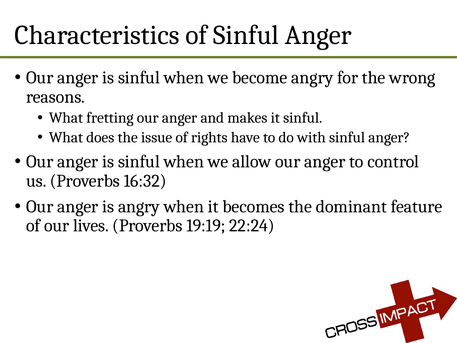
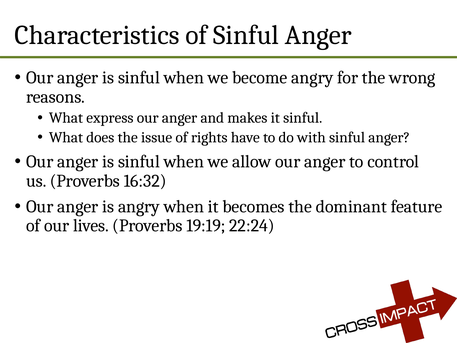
fretting: fretting -> express
